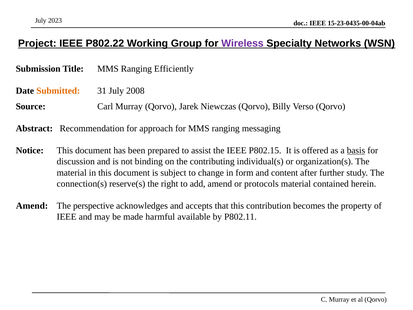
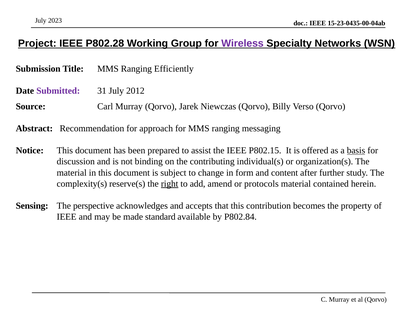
P802.22: P802.22 -> P802.28
Submitted colour: orange -> purple
2008: 2008 -> 2012
connection(s: connection(s -> complexity(s
right underline: none -> present
Amend at (32, 206): Amend -> Sensing
harmful: harmful -> standard
P802.11: P802.11 -> P802.84
